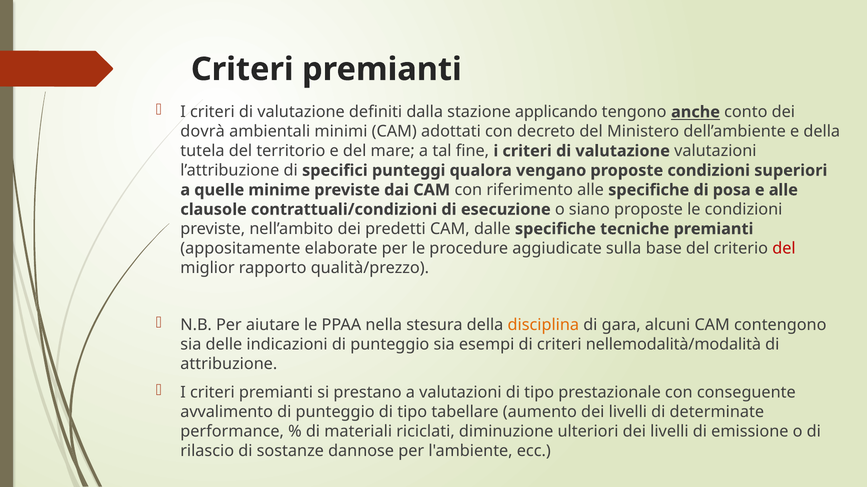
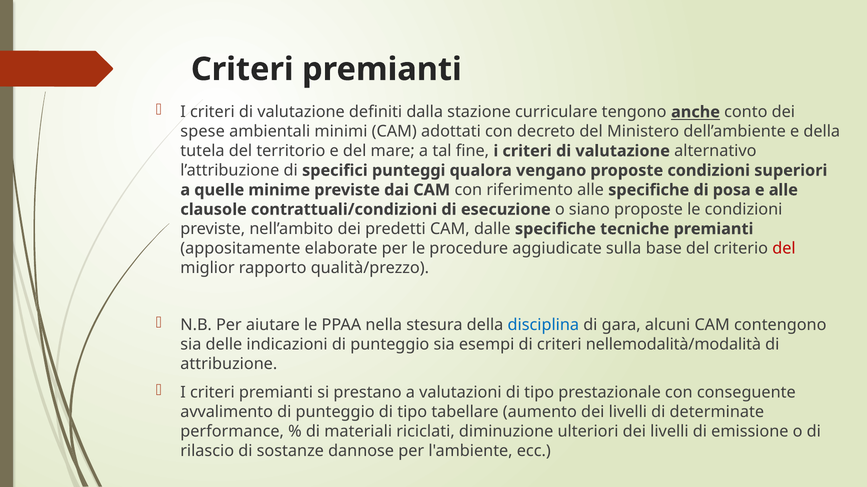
applicando: applicando -> curriculare
dovrà: dovrà -> spese
valutazione valutazioni: valutazioni -> alternativo
disciplina colour: orange -> blue
